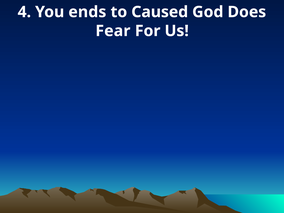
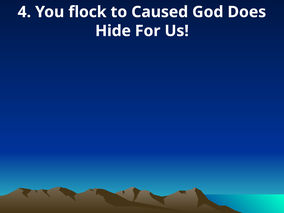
ends: ends -> flock
Fear: Fear -> Hide
